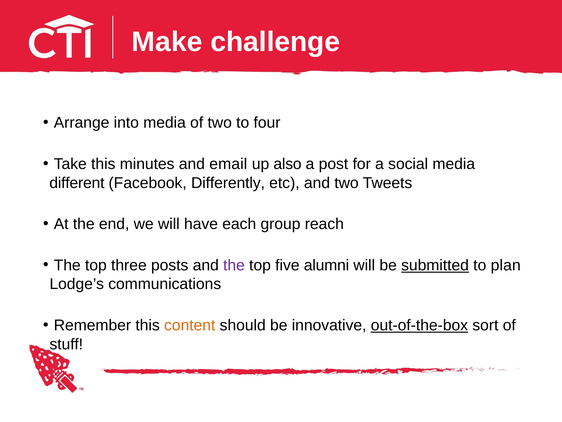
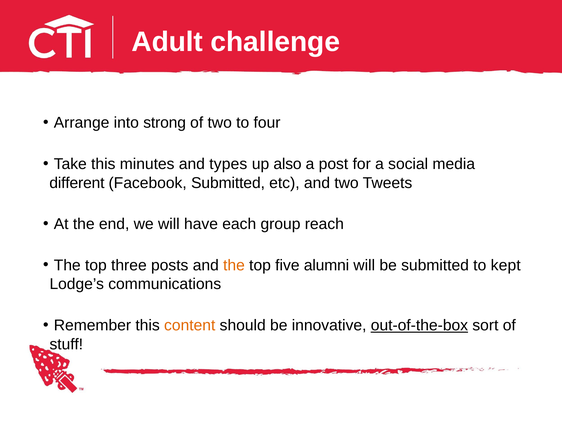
Make: Make -> Adult
into media: media -> strong
email: email -> types
Facebook Differently: Differently -> Submitted
the at (234, 265) colour: purple -> orange
submitted at (435, 265) underline: present -> none
plan: plan -> kept
